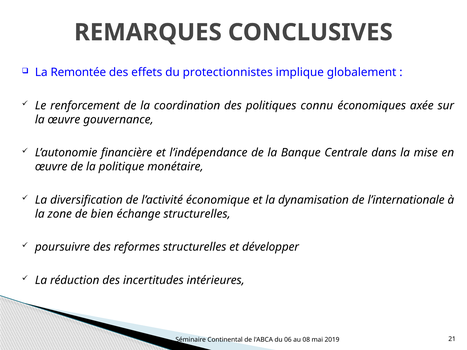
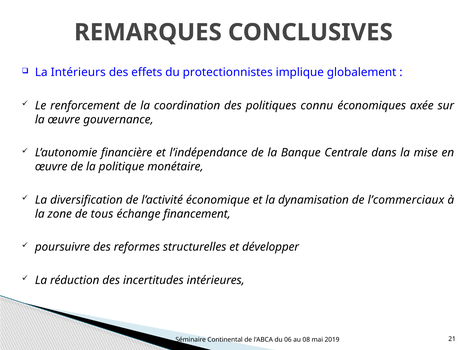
Remontée: Remontée -> Intérieurs
l’internationale: l’internationale -> l’commerciaux
bien: bien -> tous
échange structurelles: structurelles -> financement
